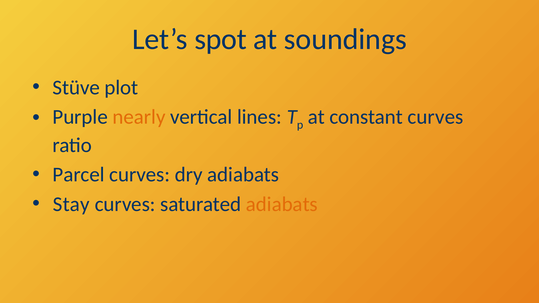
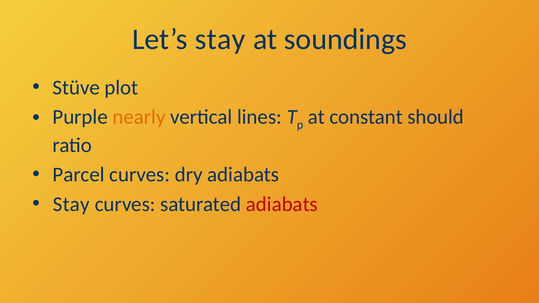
Let’s spot: spot -> stay
constant curves: curves -> should
adiabats at (282, 204) colour: orange -> red
